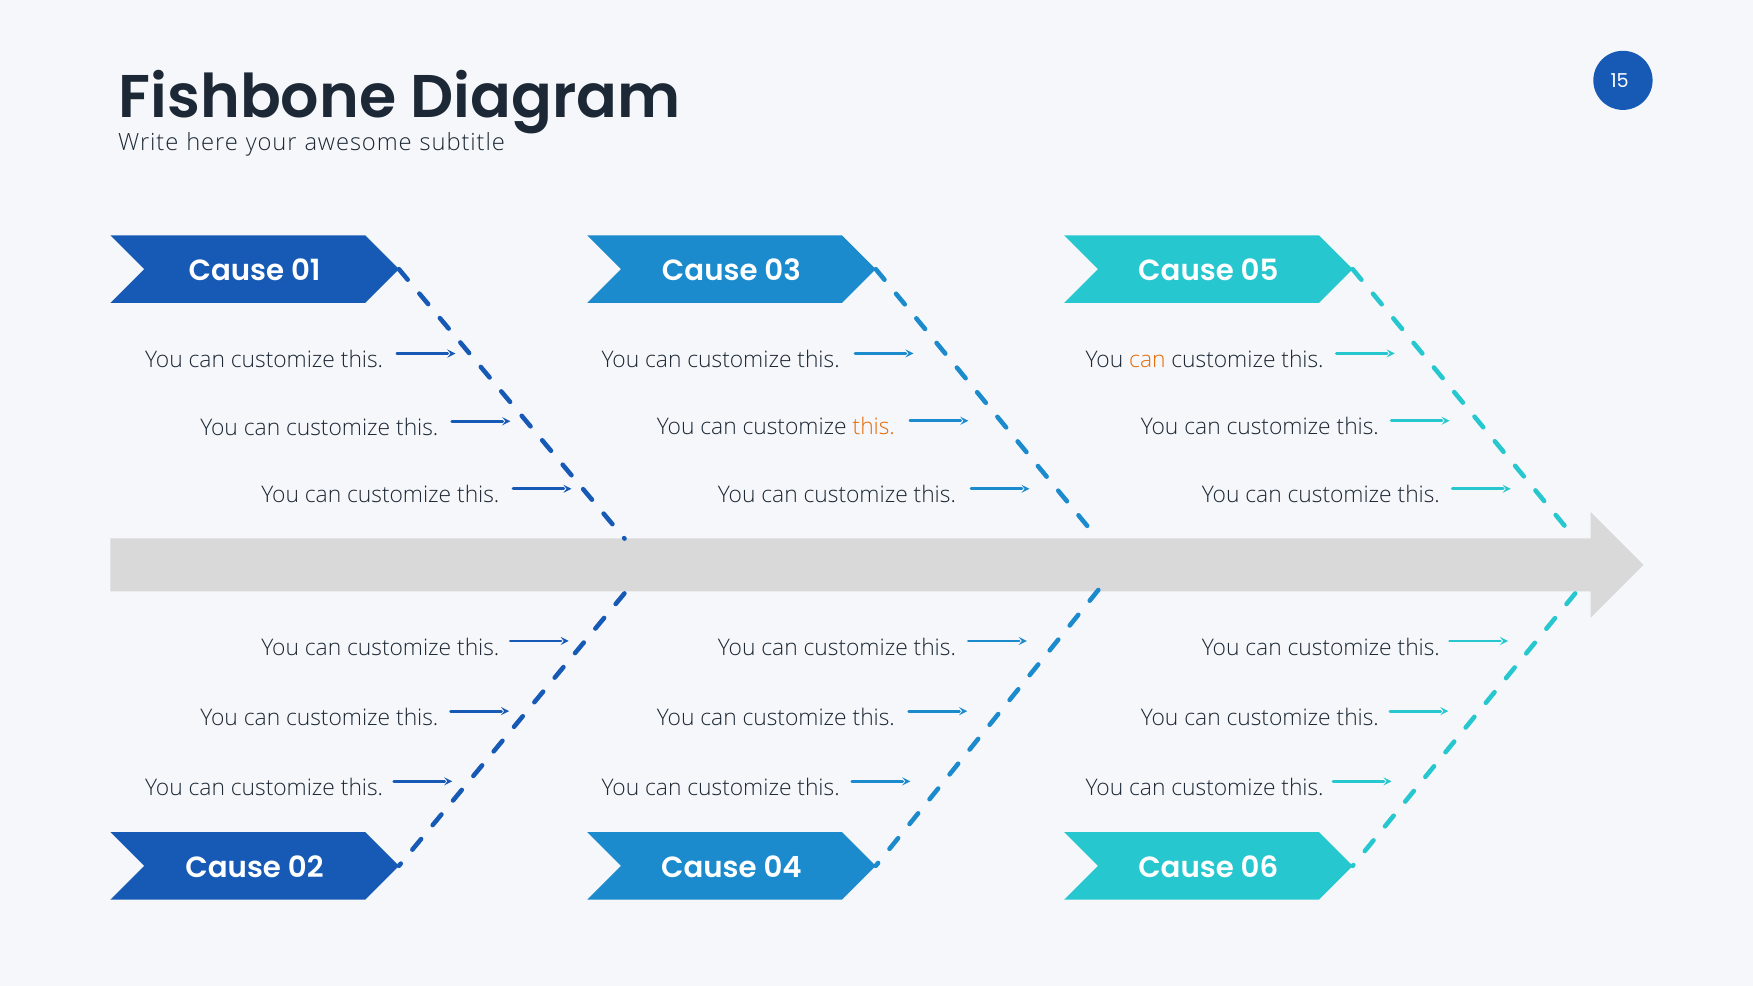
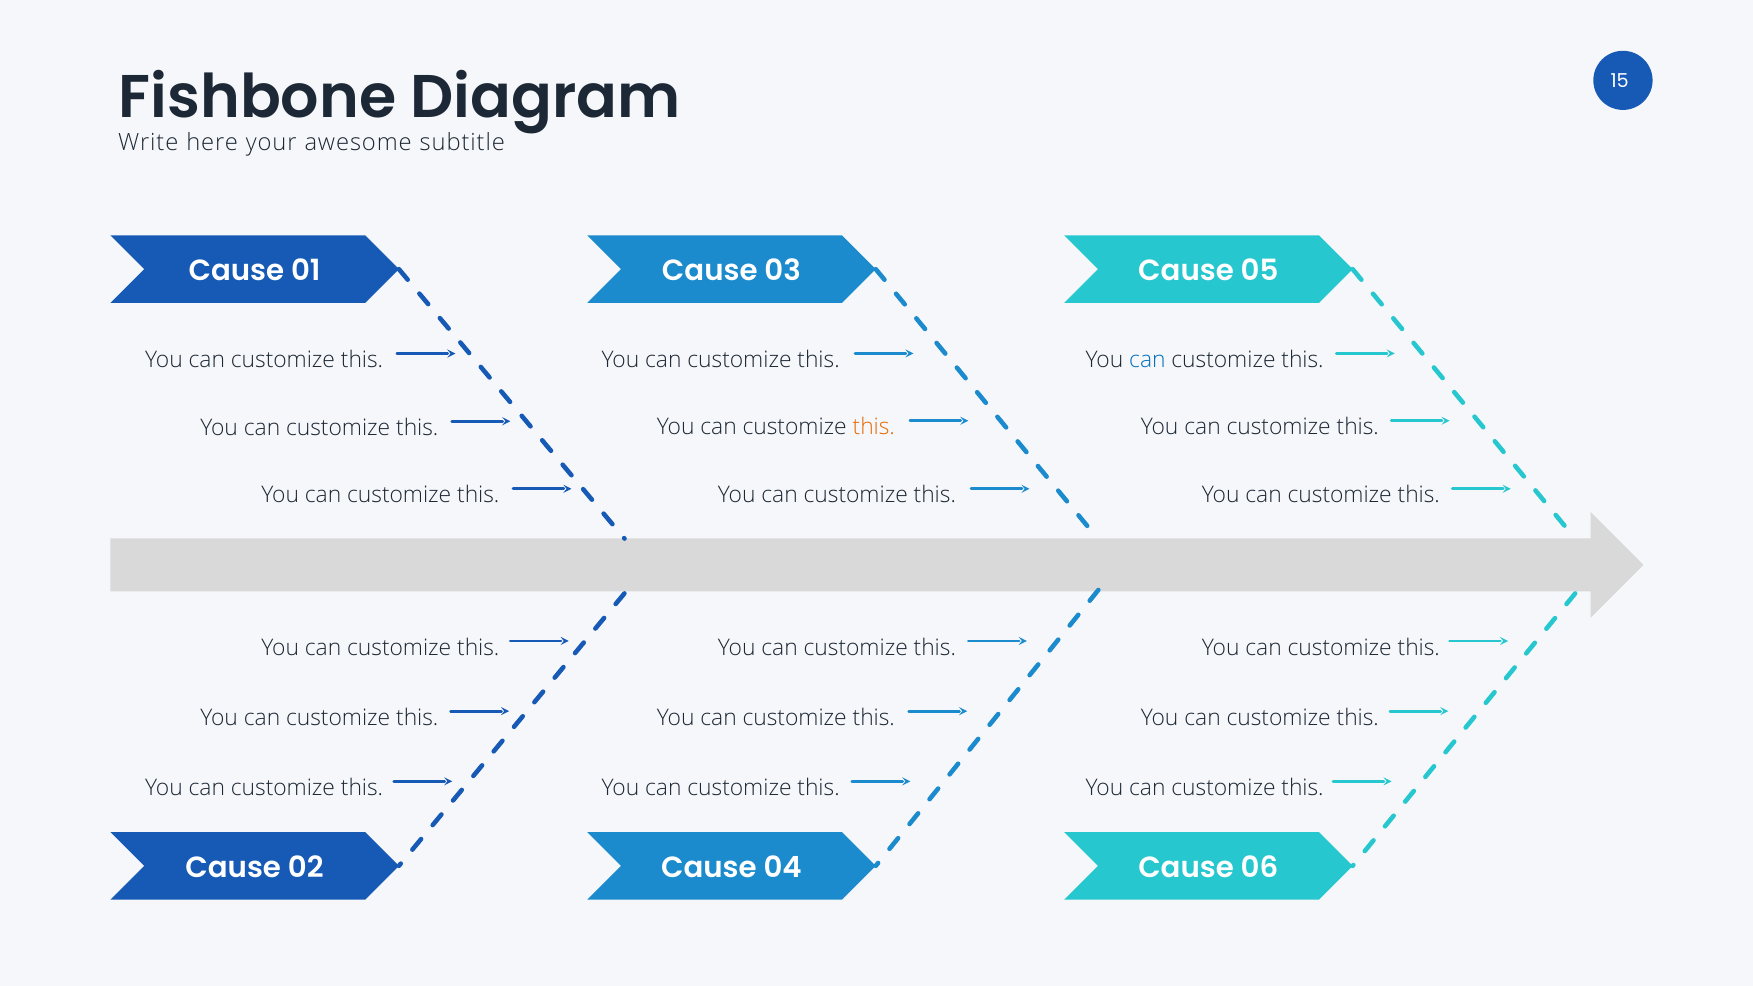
can at (1147, 360) colour: orange -> blue
